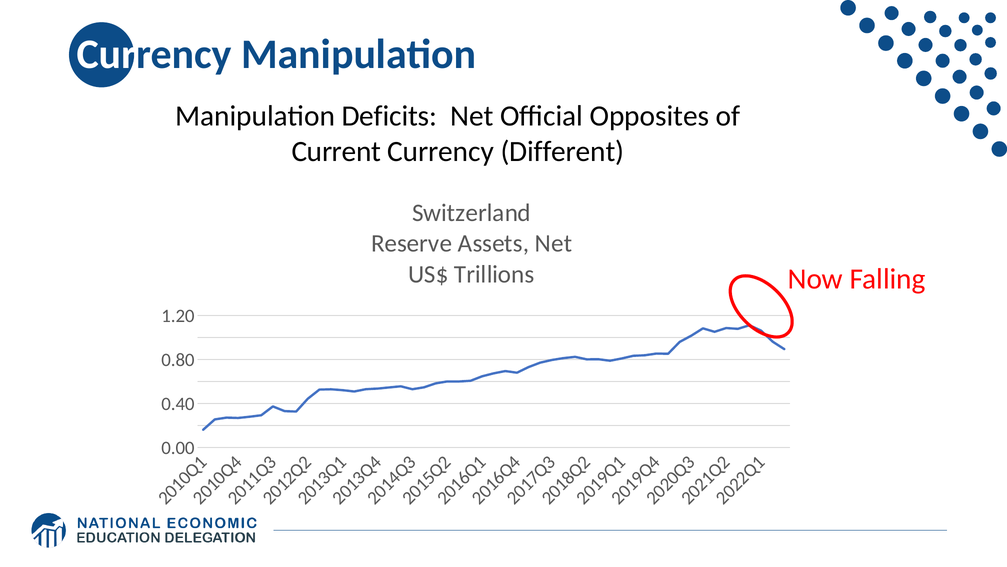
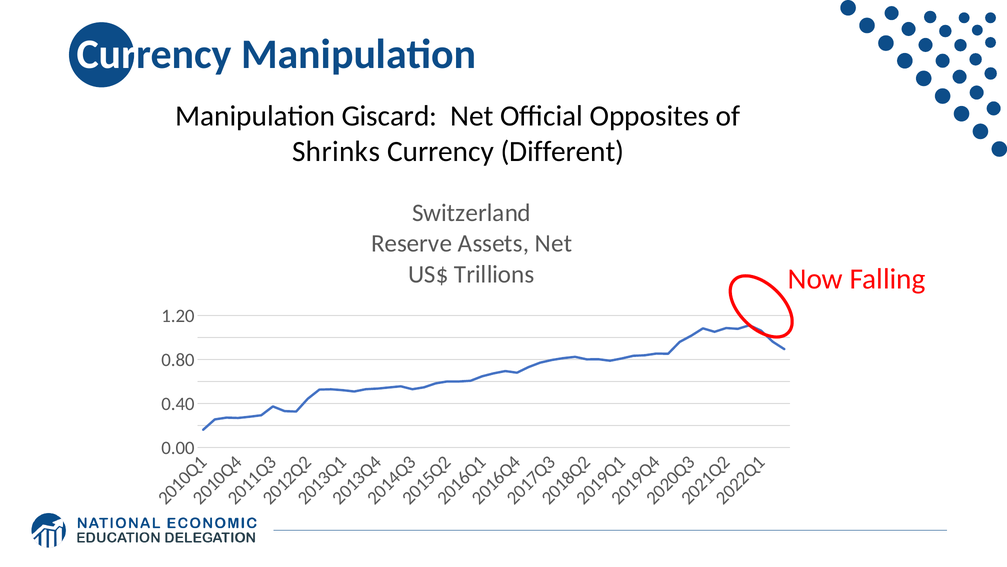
Deficits: Deficits -> Giscard
Current: Current -> Shrinks
